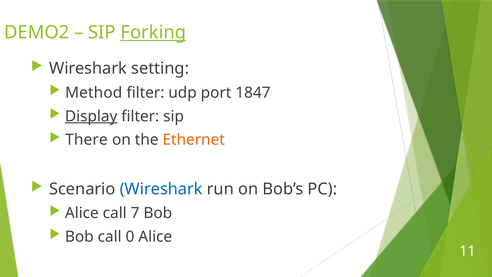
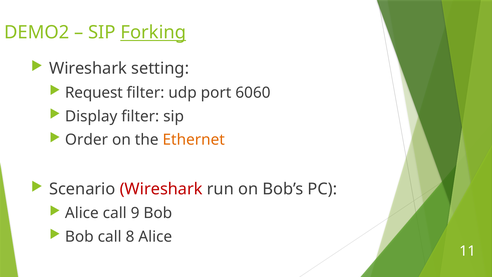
Method: Method -> Request
1847: 1847 -> 6060
Display underline: present -> none
There: There -> Order
Wireshark at (161, 189) colour: blue -> red
7: 7 -> 9
0: 0 -> 8
